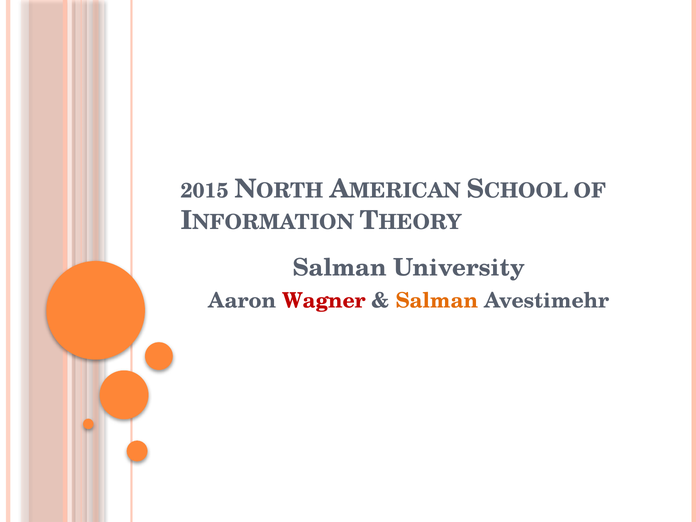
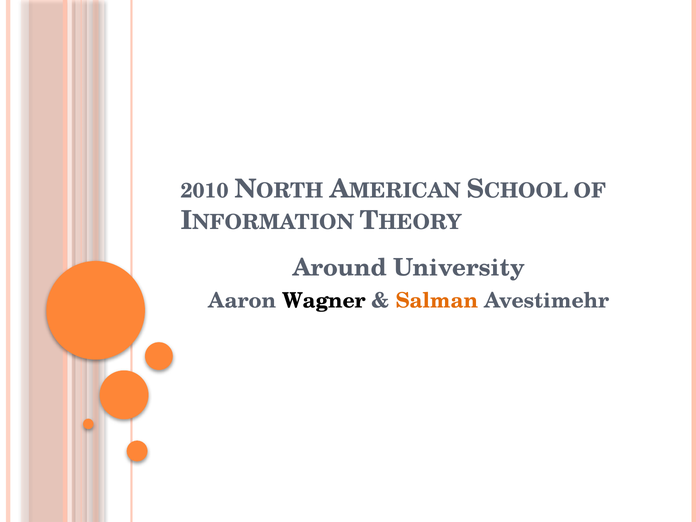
2015: 2015 -> 2010
Salman at (340, 268): Salman -> Around
Wagner colour: red -> black
